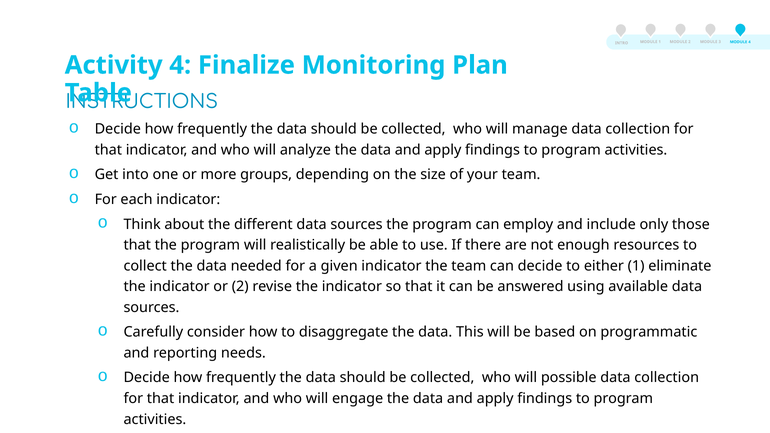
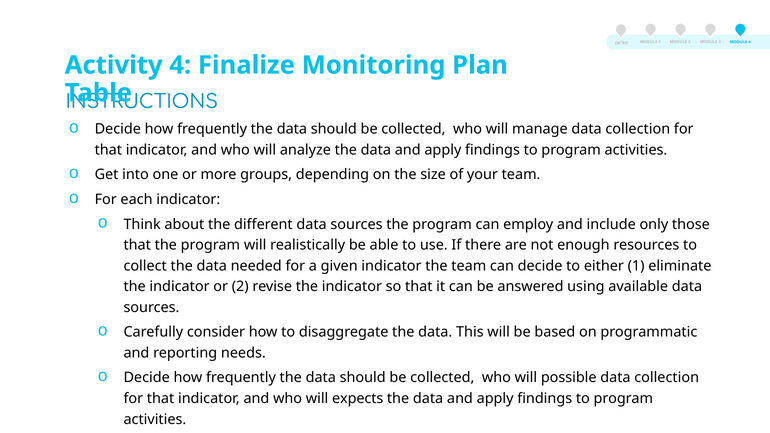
engage: engage -> expects
